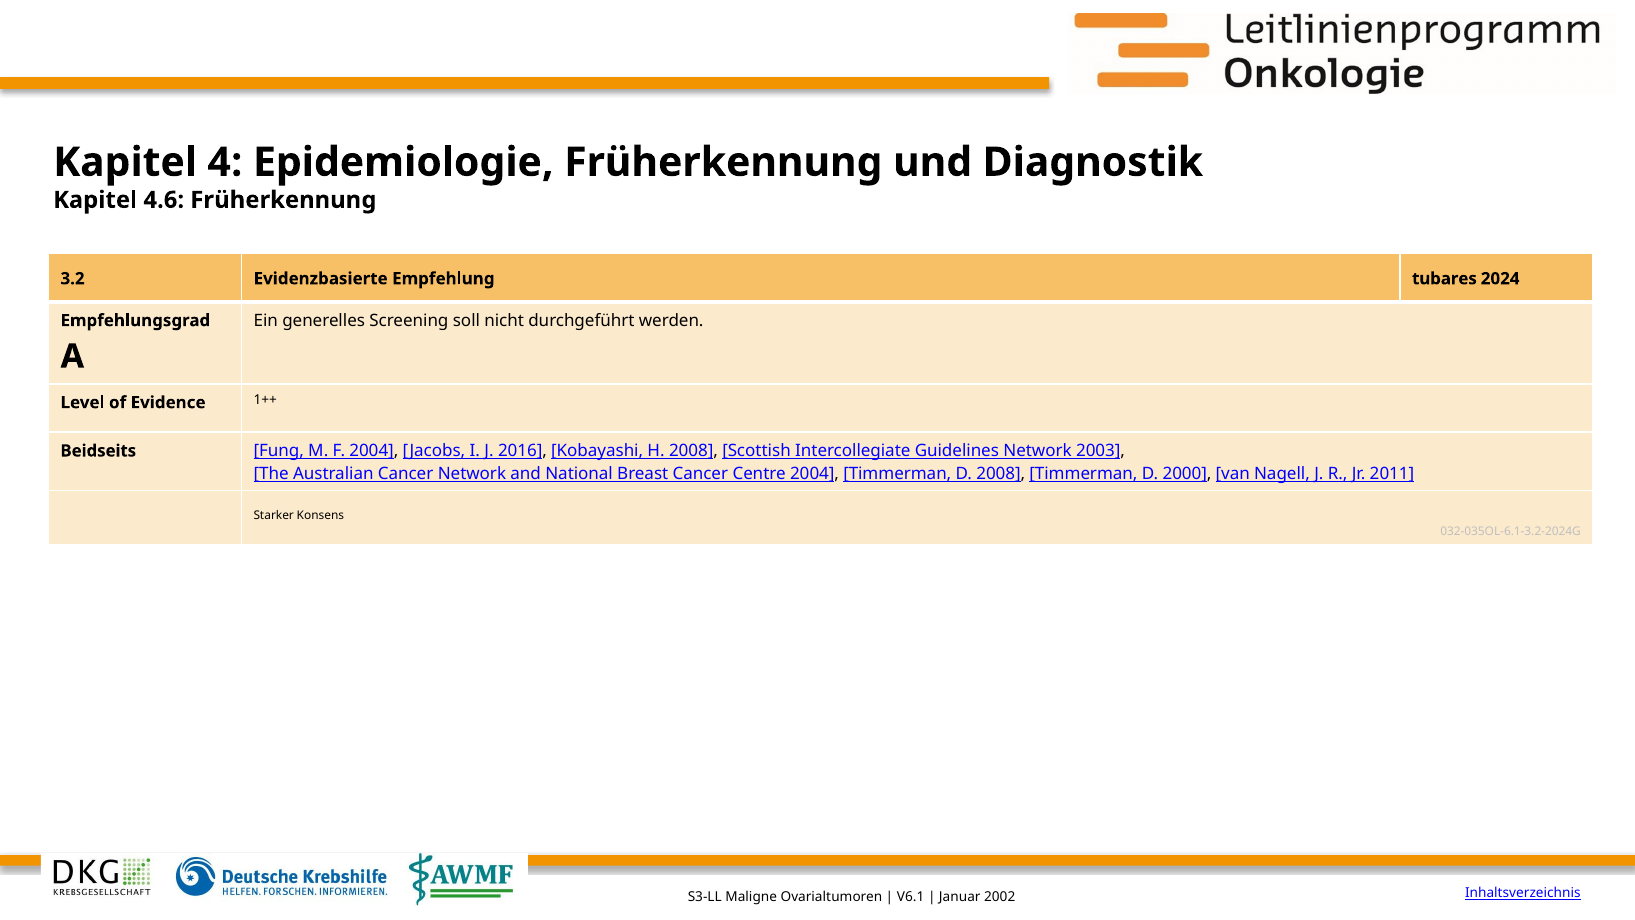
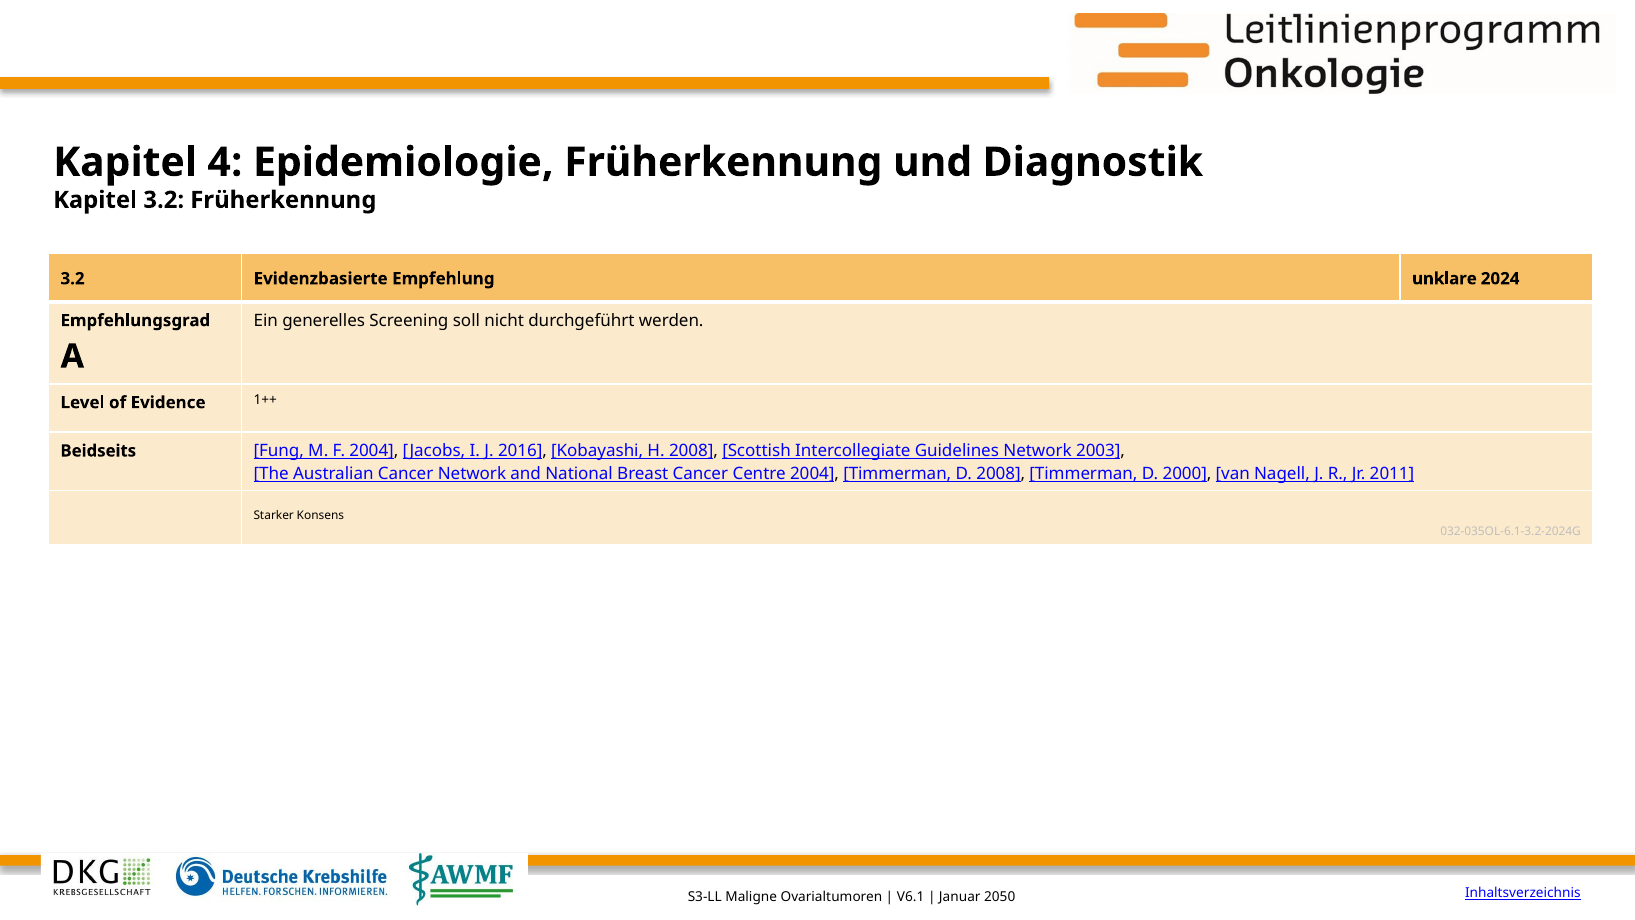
Kapitel 4.6: 4.6 -> 3.2
tubares: tubares -> unklare
2002: 2002 -> 2050
